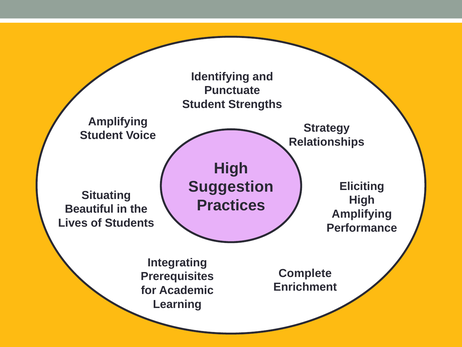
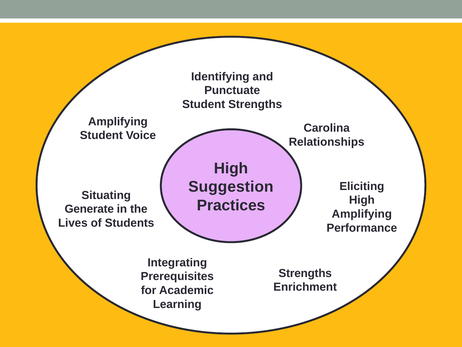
Strategy: Strategy -> Carolina
Beautiful: Beautiful -> Generate
Complete at (305, 273): Complete -> Strengths
